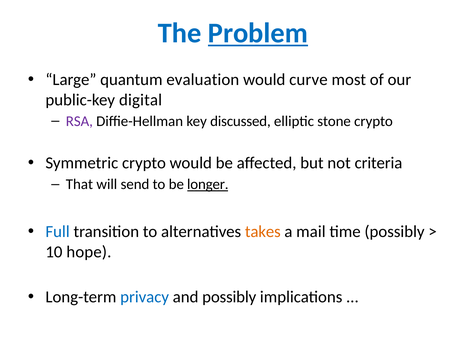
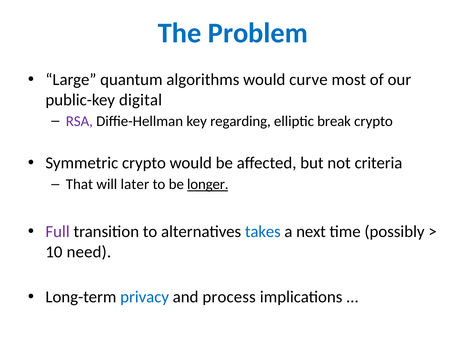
Problem underline: present -> none
evaluation: evaluation -> algorithms
discussed: discussed -> regarding
stone: stone -> break
send: send -> later
Full colour: blue -> purple
takes colour: orange -> blue
mail: mail -> next
hope: hope -> need
and possibly: possibly -> process
